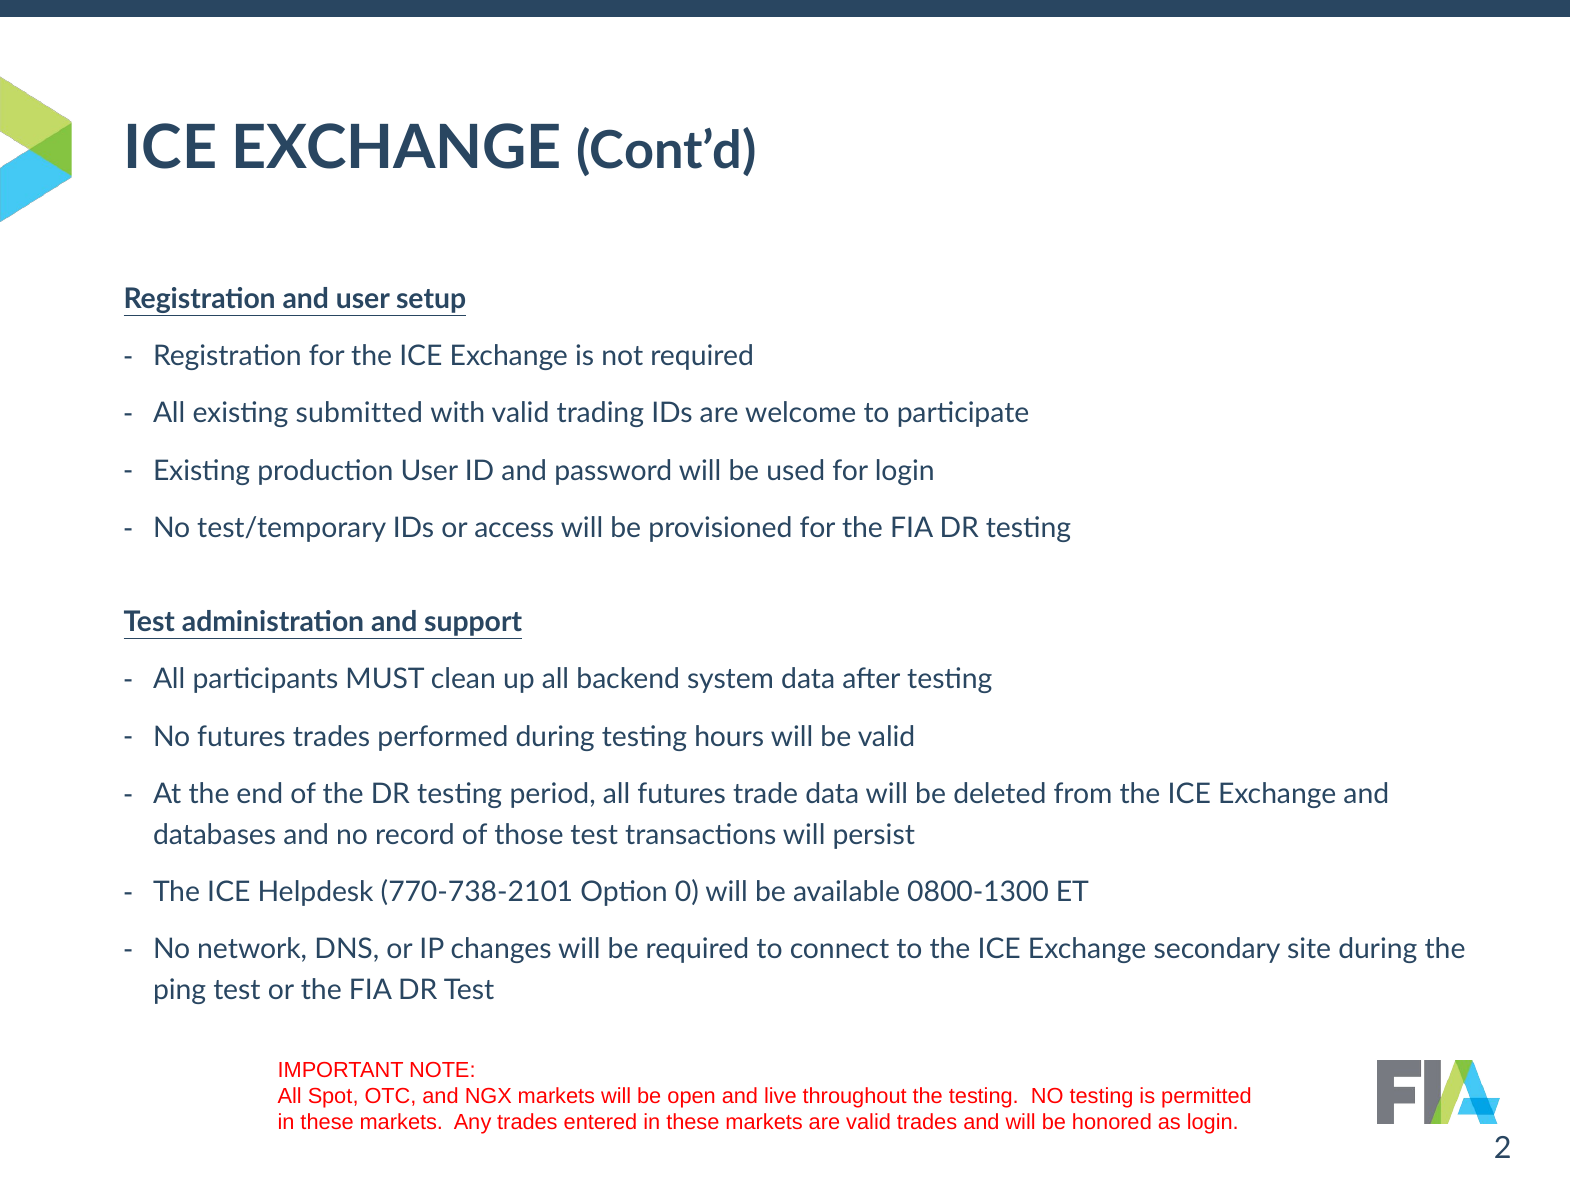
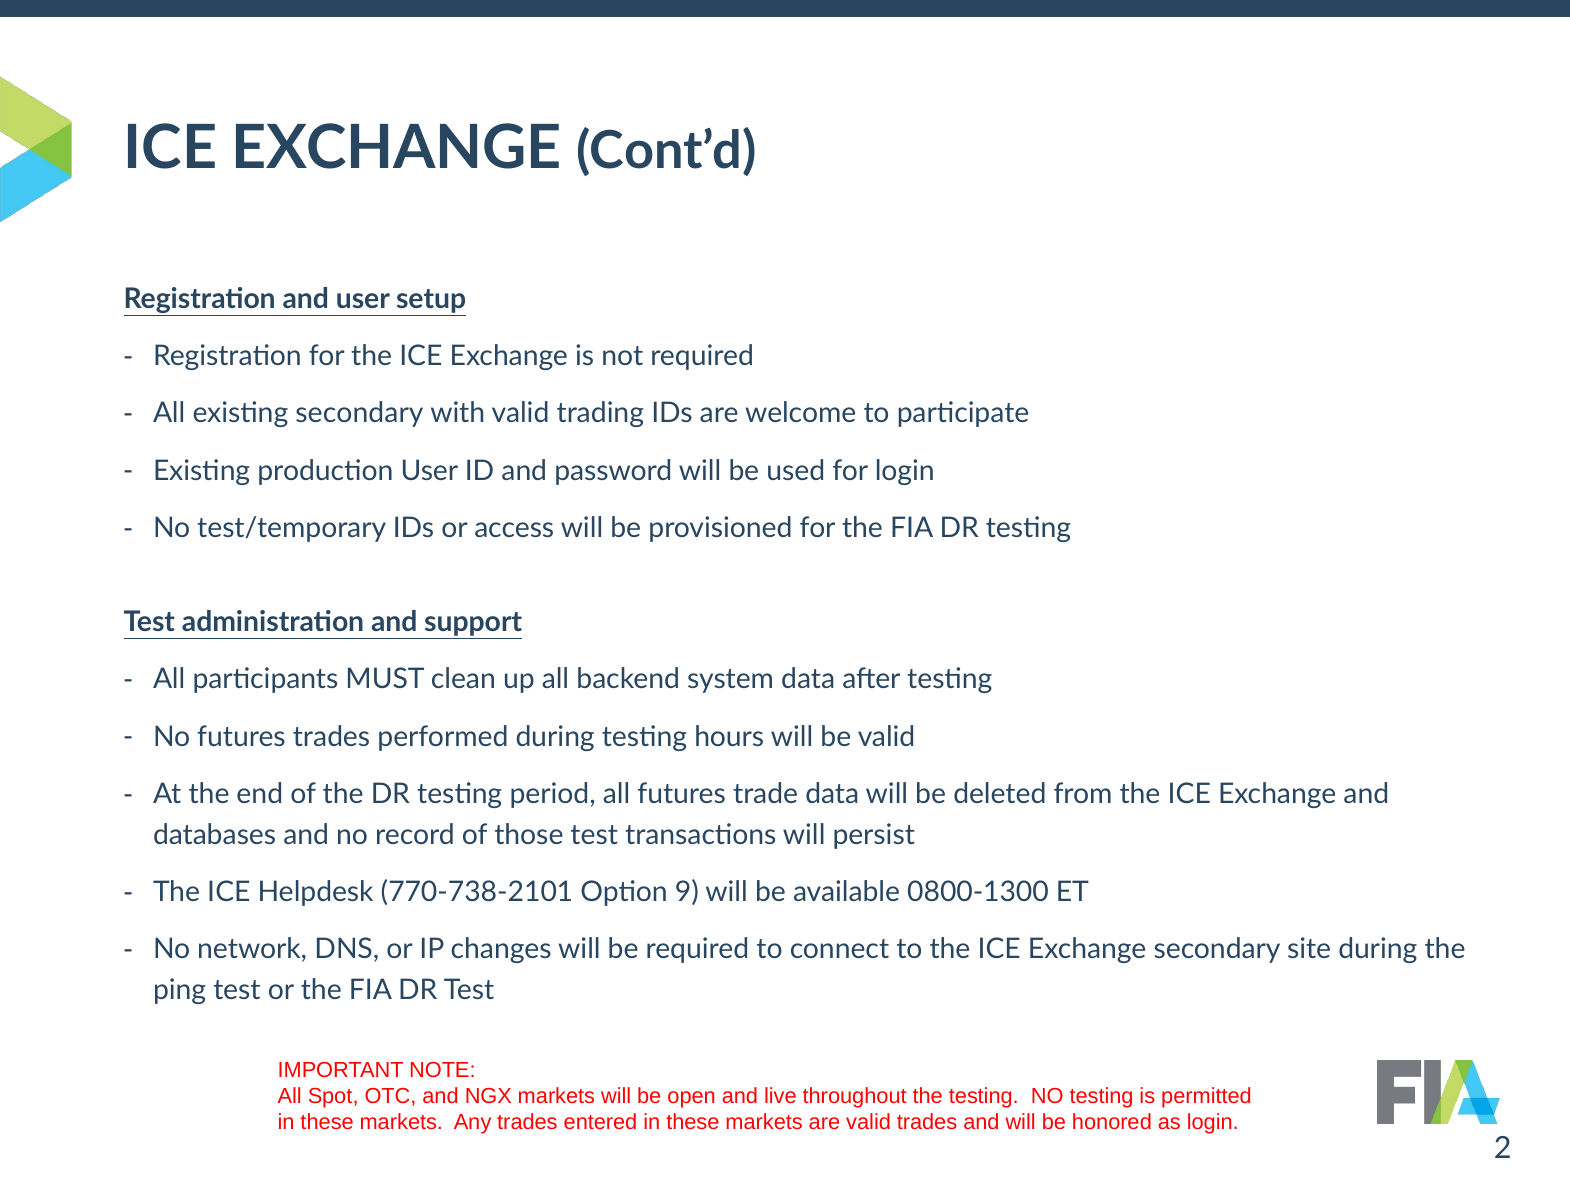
existing submitted: submitted -> secondary
0: 0 -> 9
